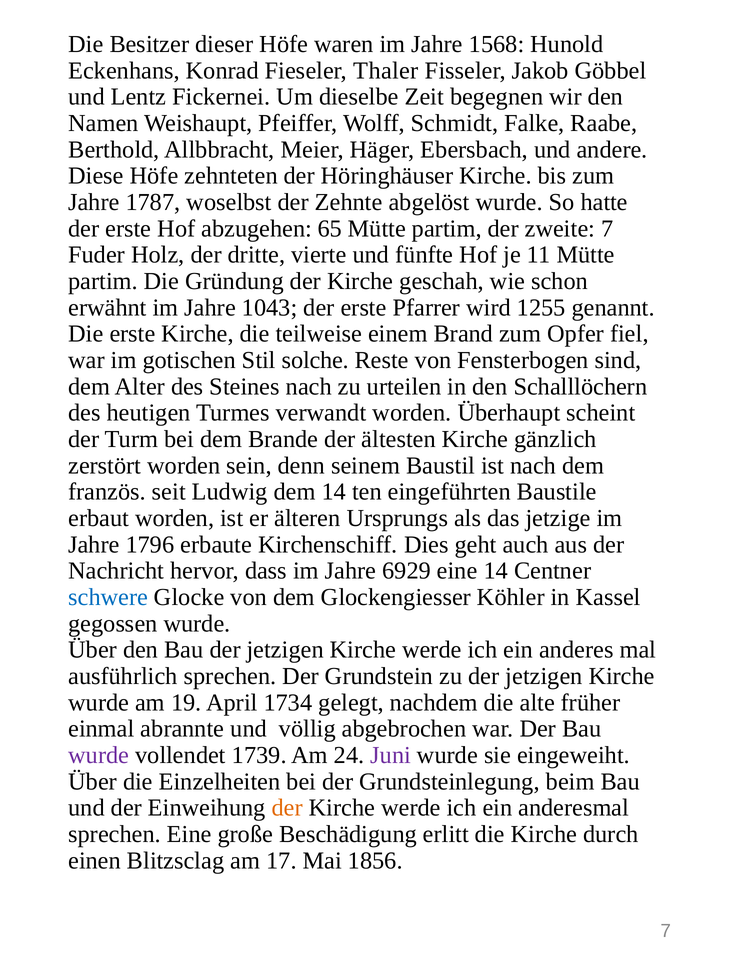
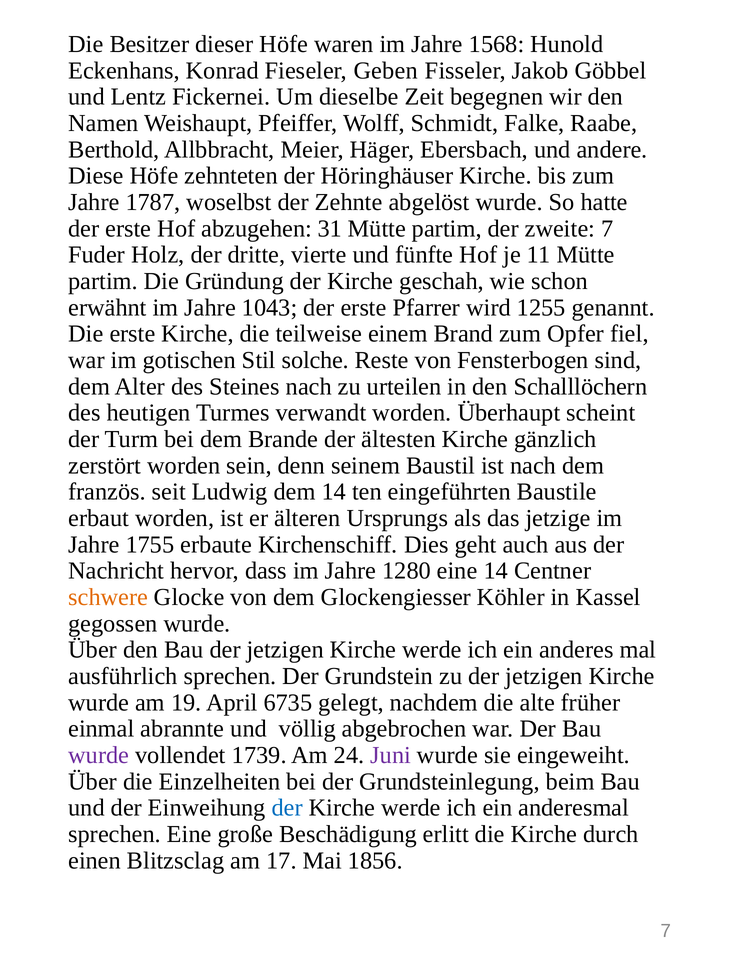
Thaler: Thaler -> Geben
65: 65 -> 31
1796: 1796 -> 1755
6929: 6929 -> 1280
schwere colour: blue -> orange
1734: 1734 -> 6735
der at (287, 808) colour: orange -> blue
